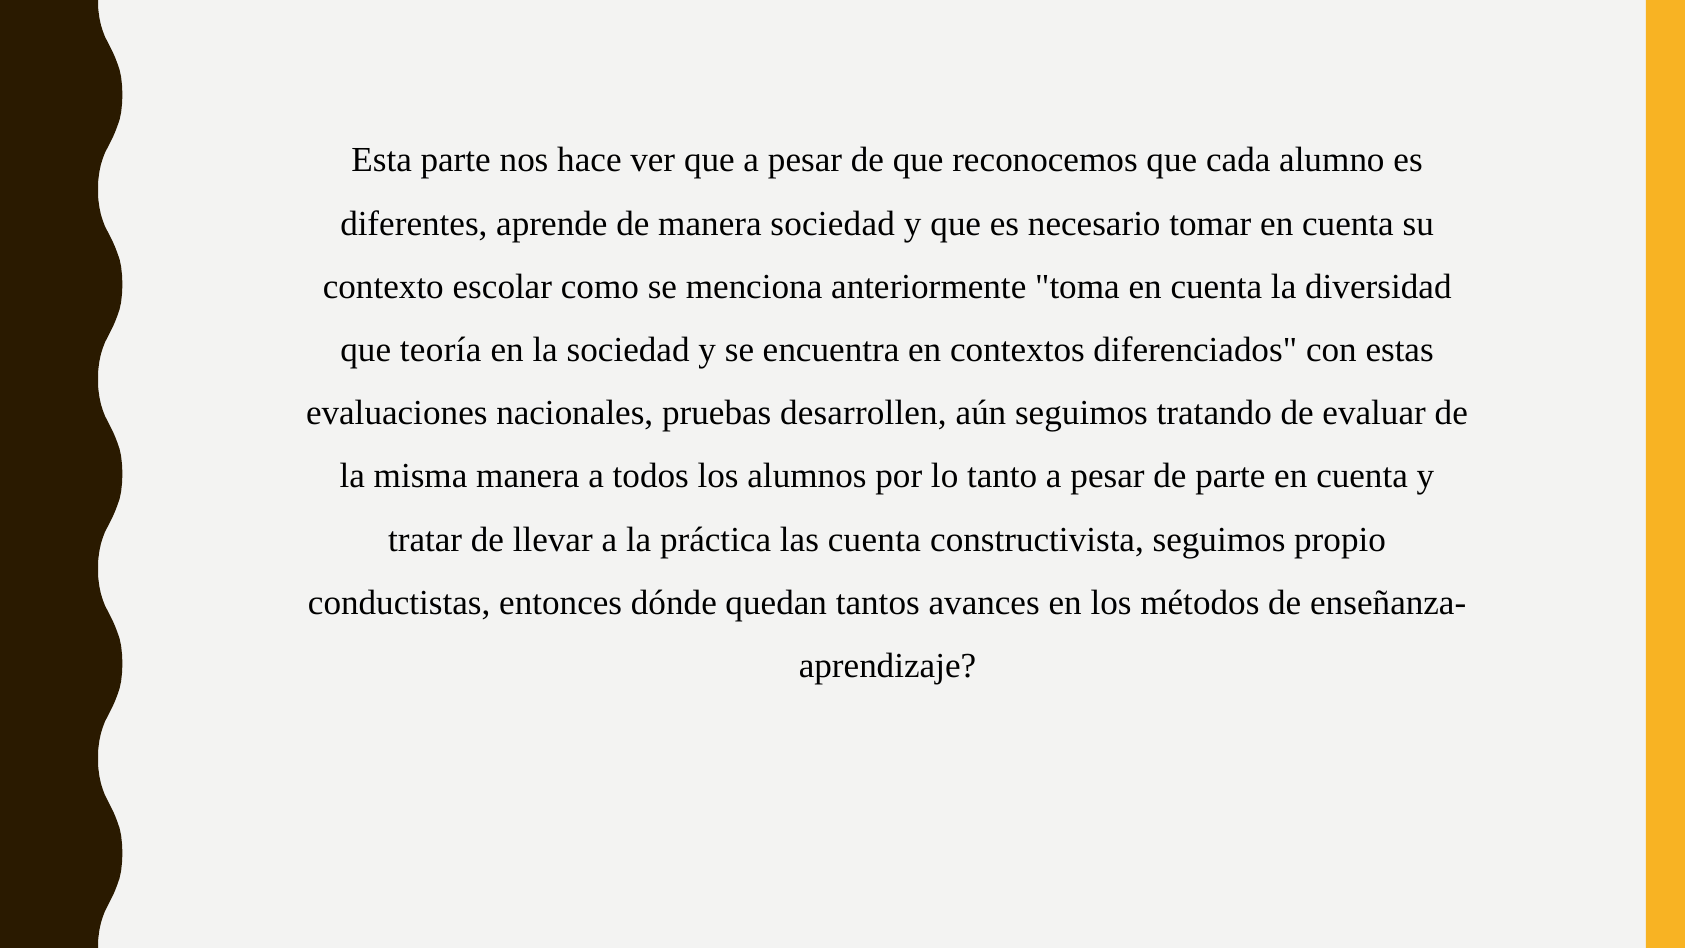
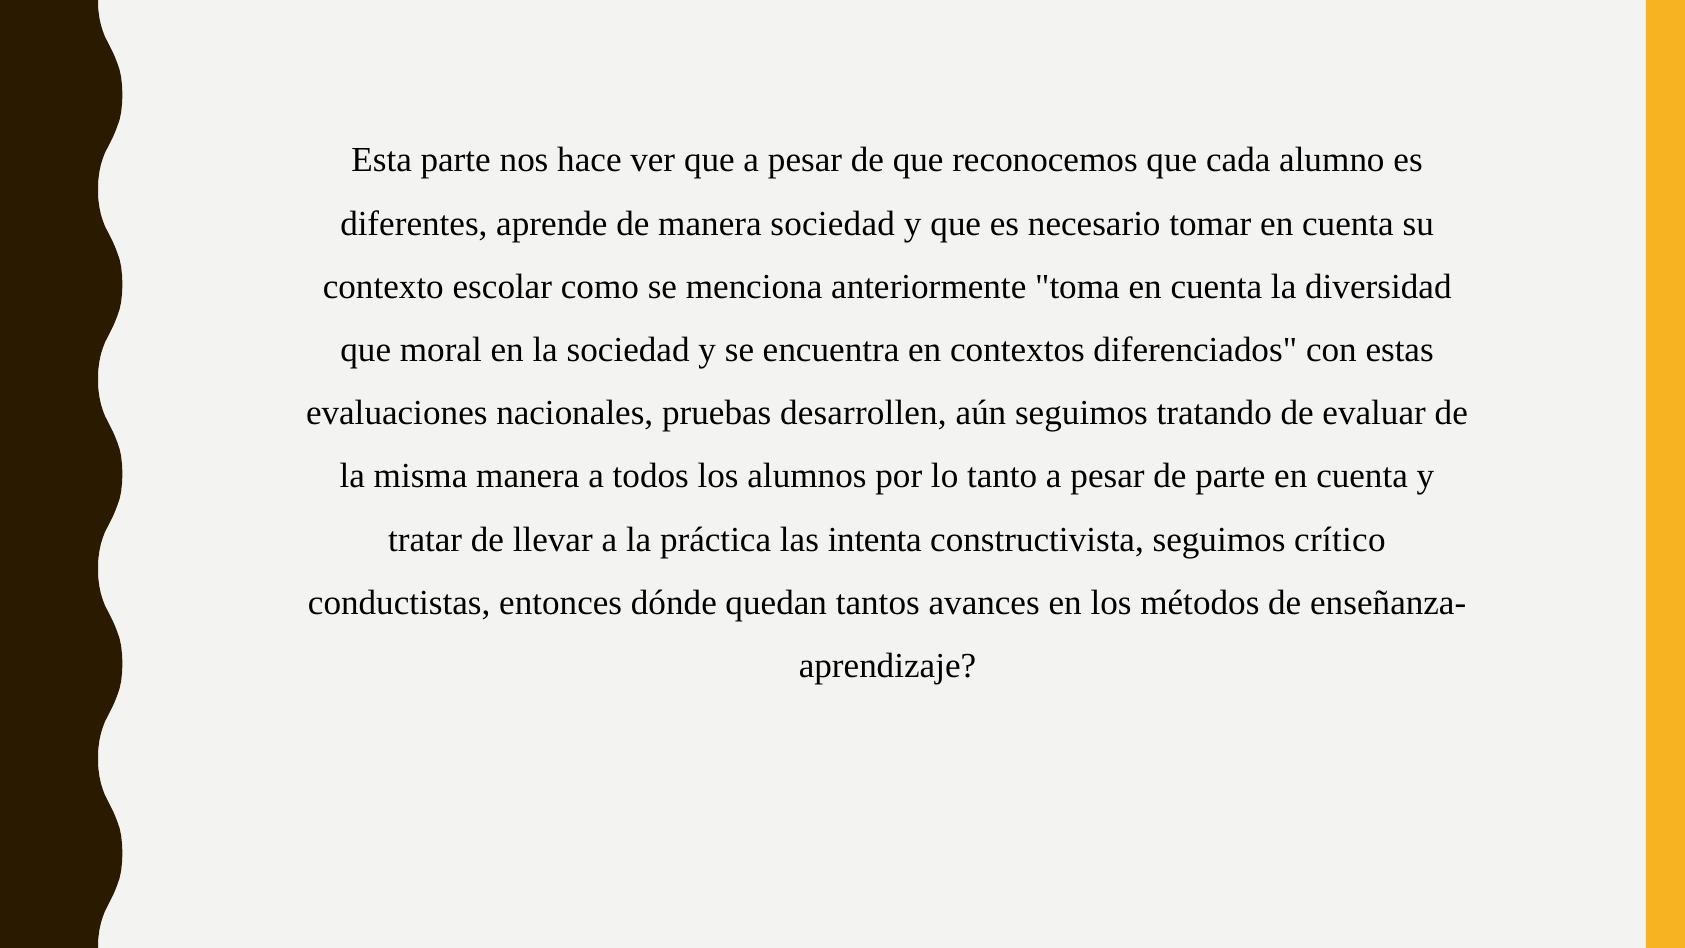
teoría: teoría -> moral
las cuenta: cuenta -> intenta
propio: propio -> crítico
